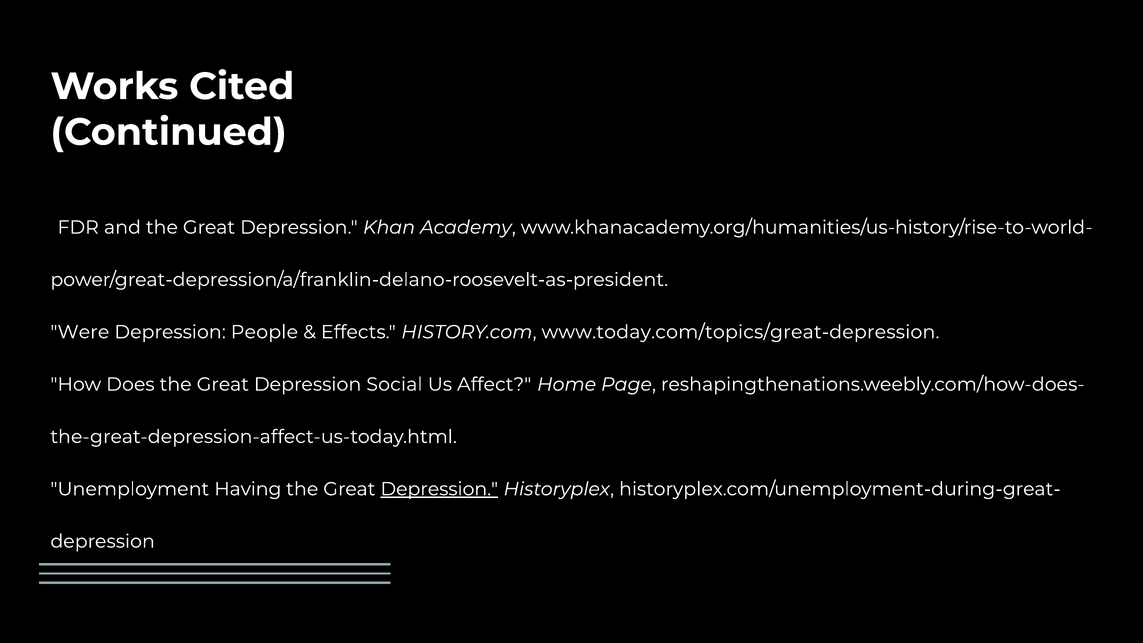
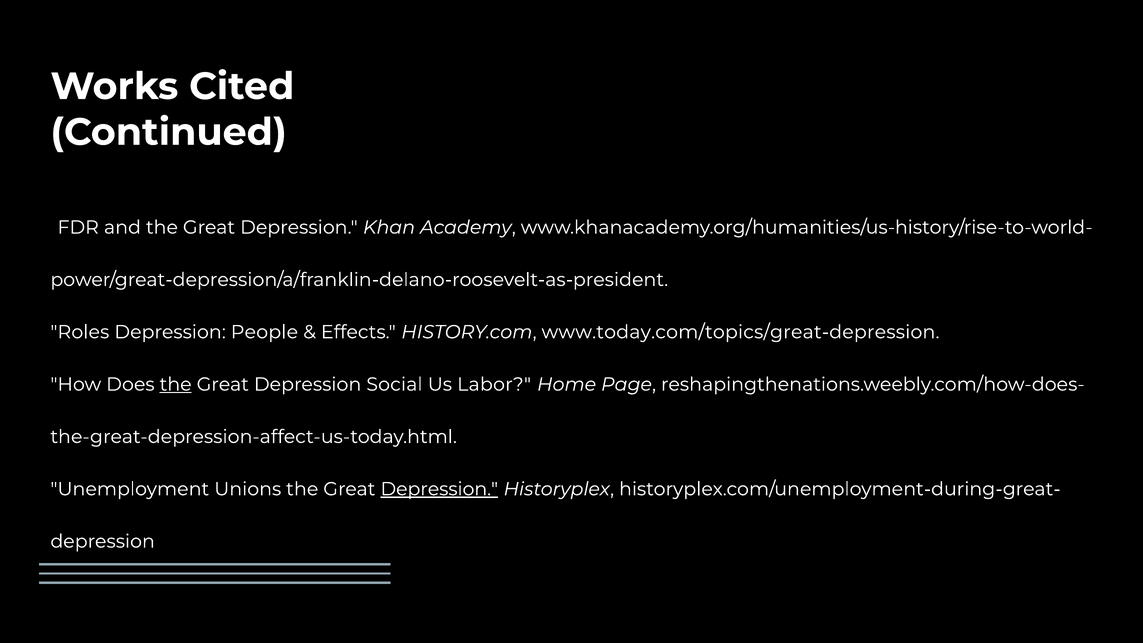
Were: Were -> Roles
the at (176, 384) underline: none -> present
Affect: Affect -> Labor
Having: Having -> Unions
